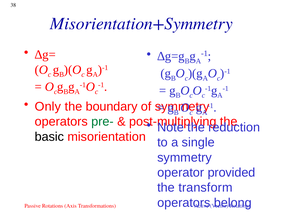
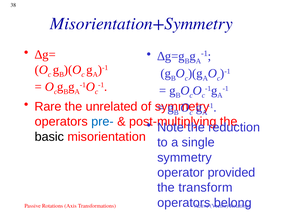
Only: Only -> Rare
boundary: boundary -> unrelated
pre- colour: green -> blue
